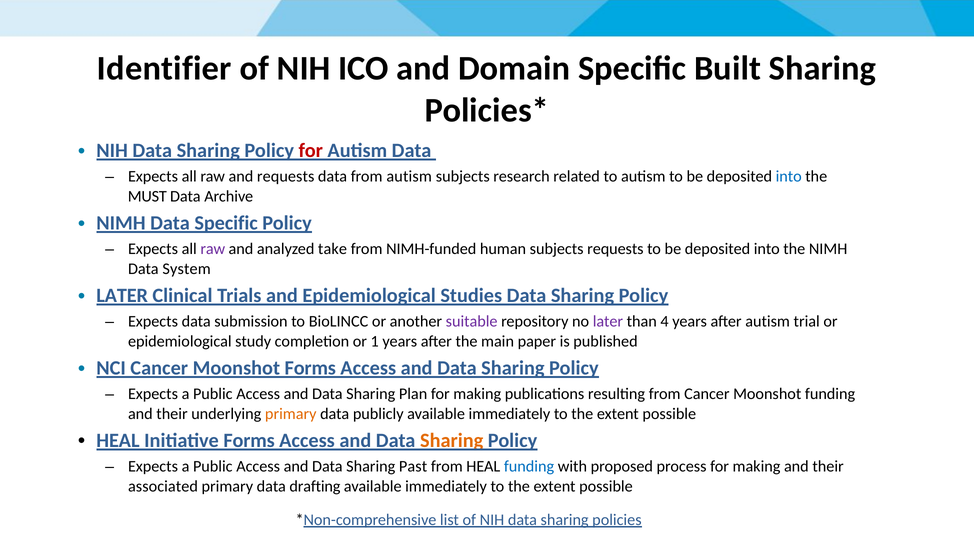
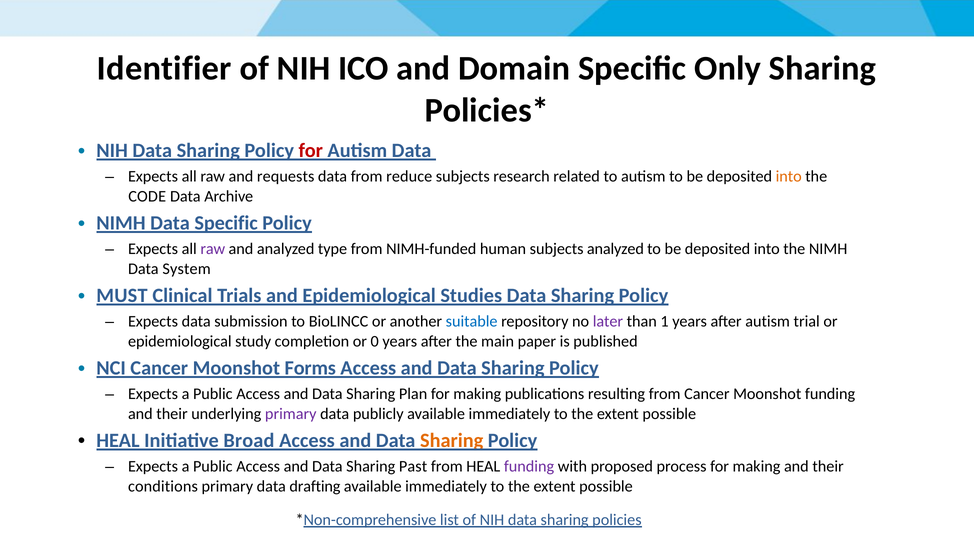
Built: Built -> Only
from autism: autism -> reduce
into at (789, 176) colour: blue -> orange
MUST: MUST -> CODE
take: take -> type
subjects requests: requests -> analyzed
LATER at (122, 296): LATER -> MUST
suitable colour: purple -> blue
4: 4 -> 1
1: 1 -> 0
primary at (291, 414) colour: orange -> purple
Initiative Forms: Forms -> Broad
funding at (529, 466) colour: blue -> purple
associated: associated -> conditions
